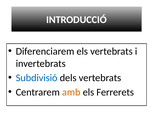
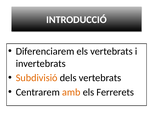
Subdivisió colour: blue -> orange
